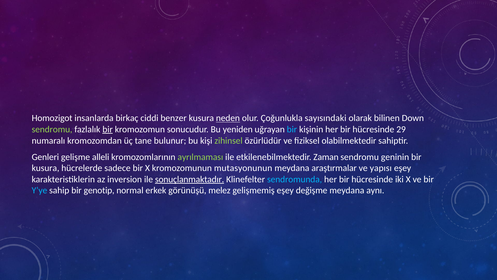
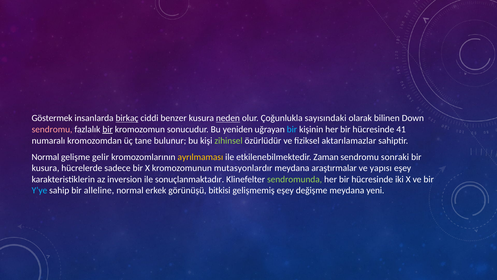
Homozigot: Homozigot -> Göstermek
birkaç underline: none -> present
sendromu at (52, 129) colour: light green -> pink
29: 29 -> 41
olabilmektedir: olabilmektedir -> aktarılamazlar
Genleri at (45, 157): Genleri -> Normal
alleli: alleli -> gelir
ayrılmaması colour: light green -> yellow
geninin: geninin -> sonraki
mutasyonunun: mutasyonunun -> mutasyonlardır
sonuçlanmaktadır underline: present -> none
sendromunda colour: light blue -> light green
genotip: genotip -> alleline
melez: melez -> bitkisi
aynı: aynı -> yeni
